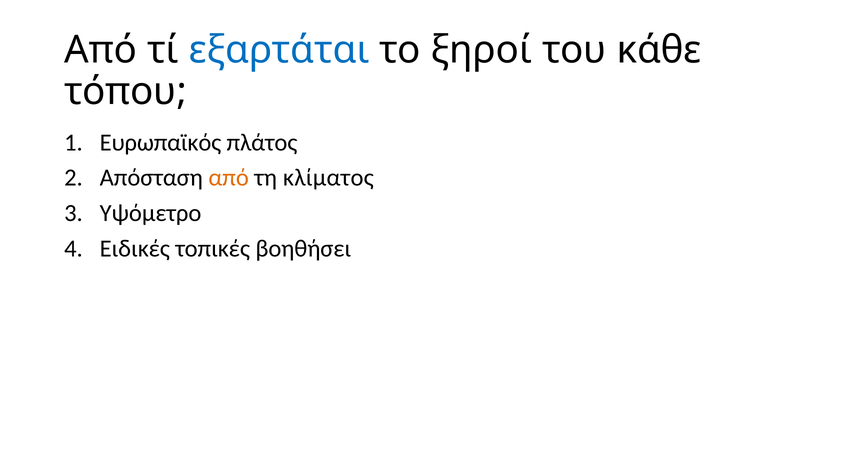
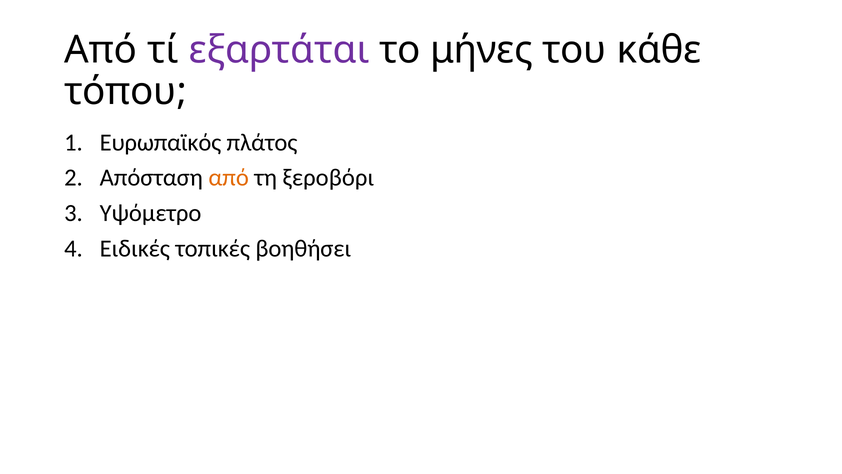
εξαρτάται colour: blue -> purple
ξηροί: ξηροί -> μήνες
κλίματος: κλίματος -> ξεροβόρι
